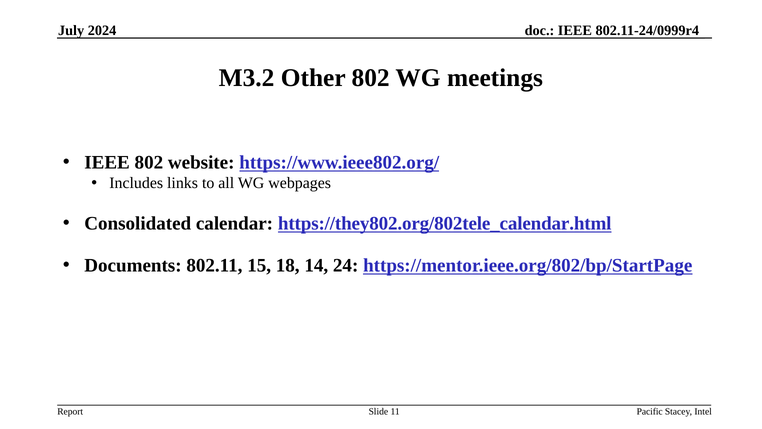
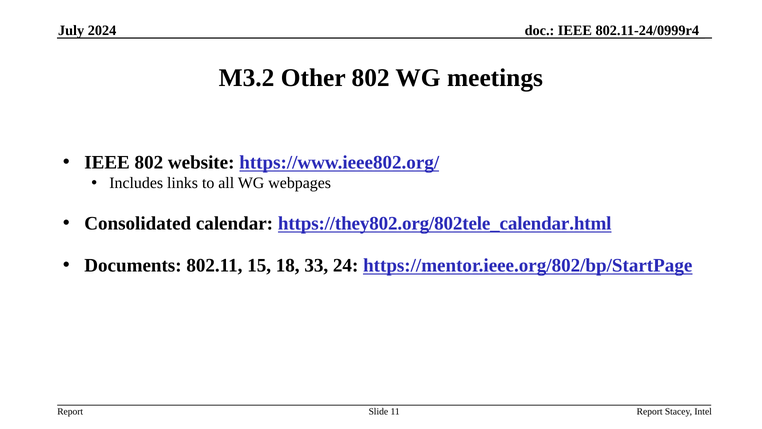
14: 14 -> 33
Pacific at (650, 411): Pacific -> Report
